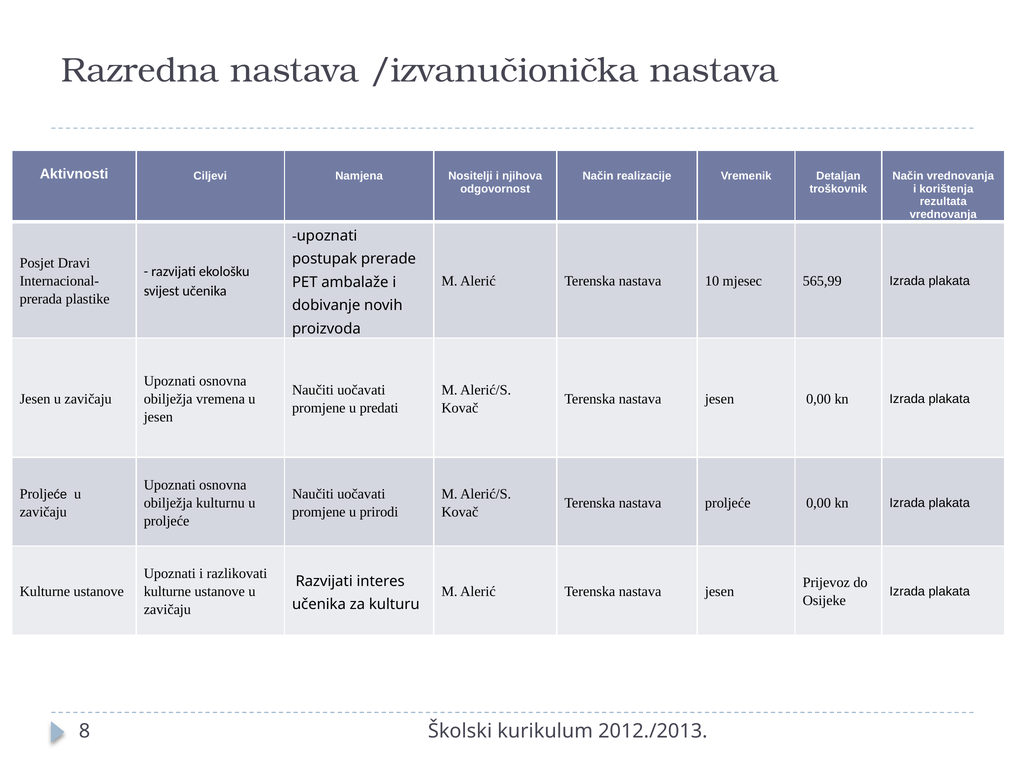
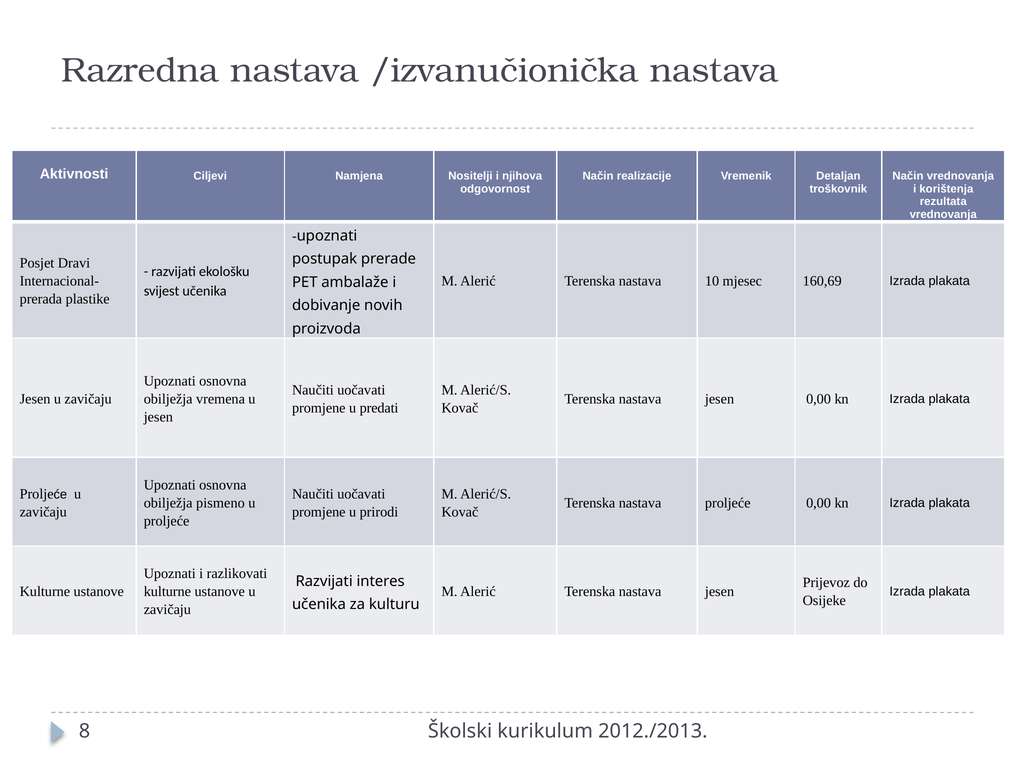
565,99: 565,99 -> 160,69
kulturnu: kulturnu -> pismeno
